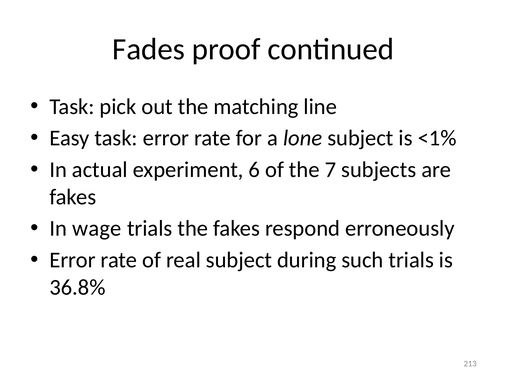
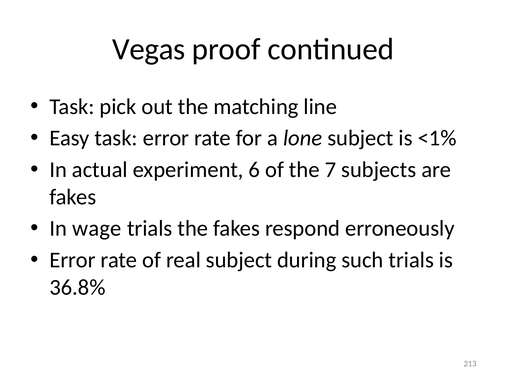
Fades: Fades -> Vegas
